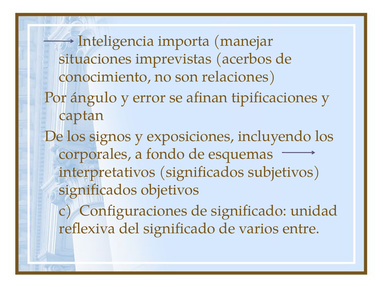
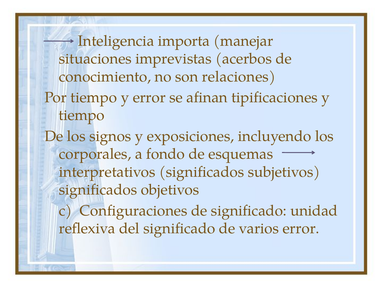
Por ángulo: ángulo -> tiempo
captan at (81, 115): captan -> tiempo
varios entre: entre -> error
